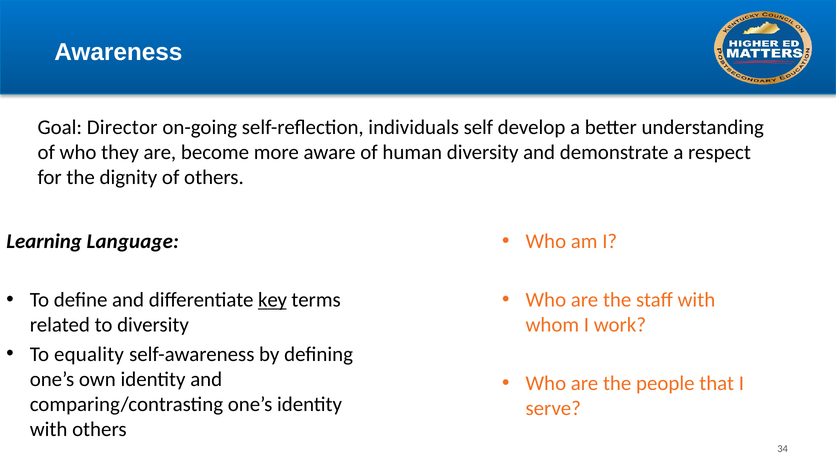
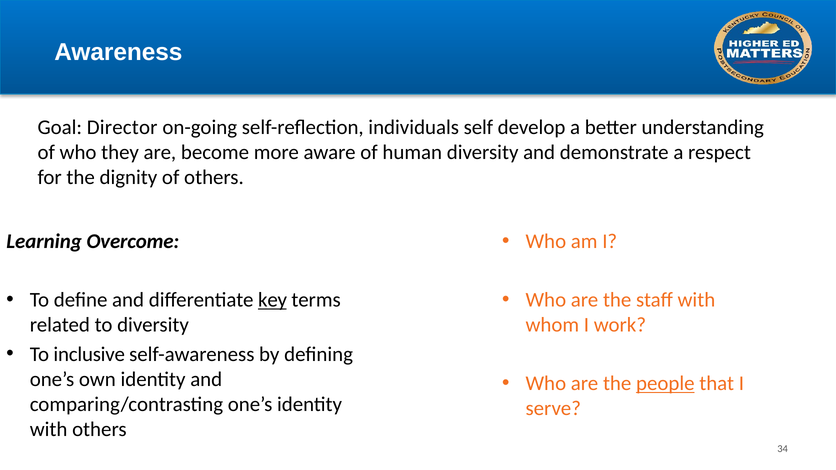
Language: Language -> Overcome
equality: equality -> inclusive
people underline: none -> present
